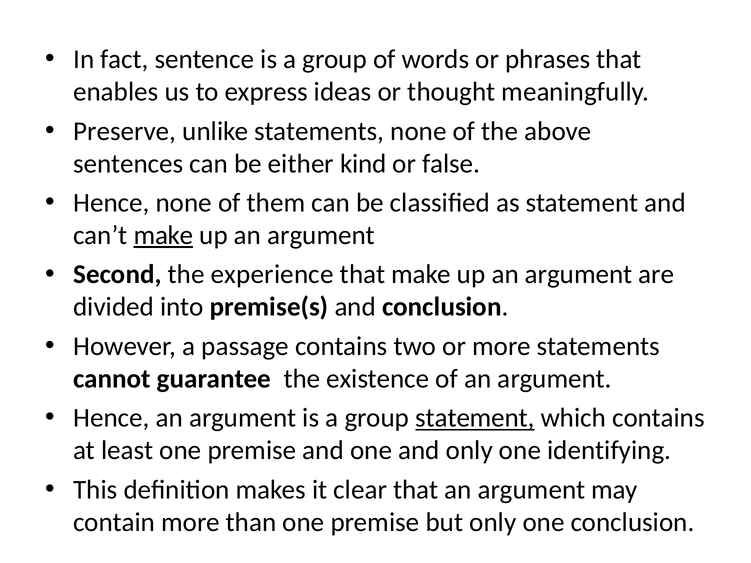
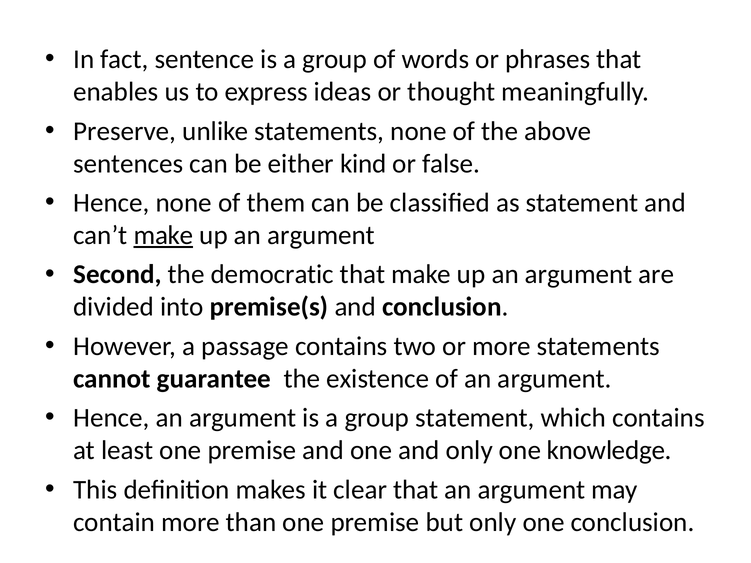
experience: experience -> democratic
statement at (475, 418) underline: present -> none
identifying: identifying -> knowledge
